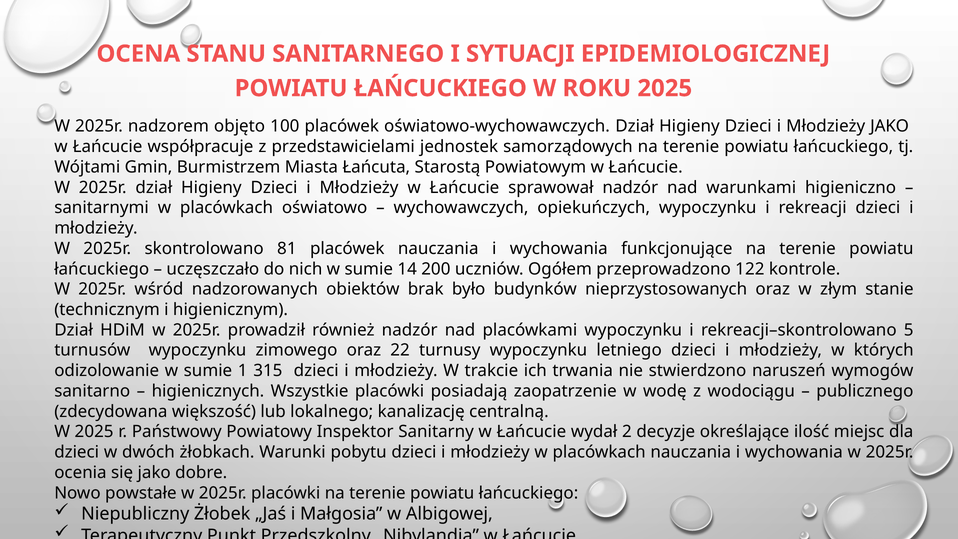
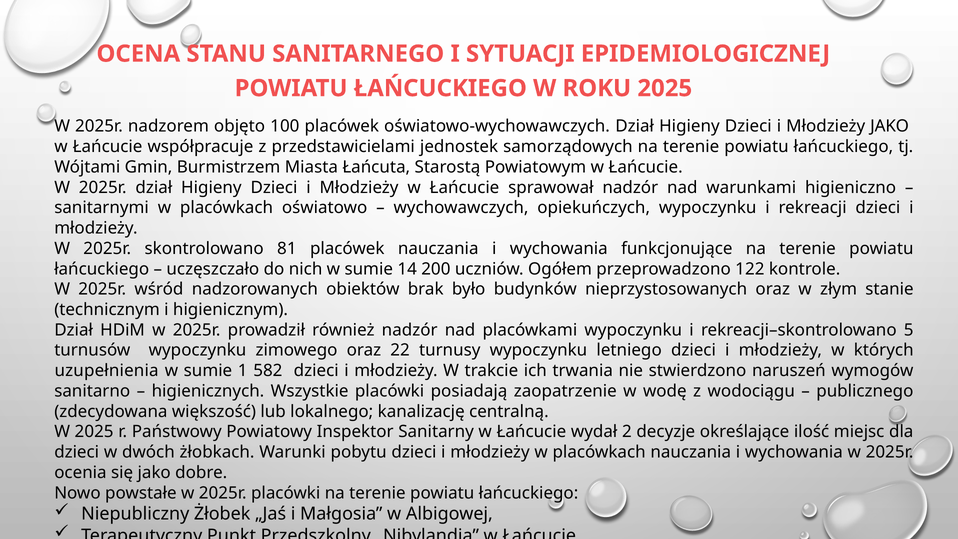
odizolowanie: odizolowanie -> uzupełnienia
315: 315 -> 582
